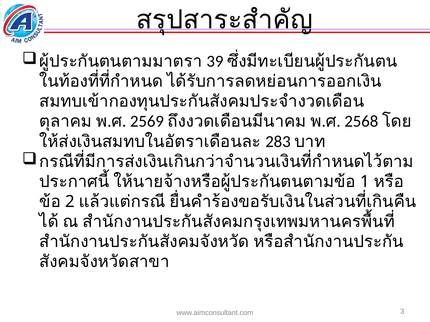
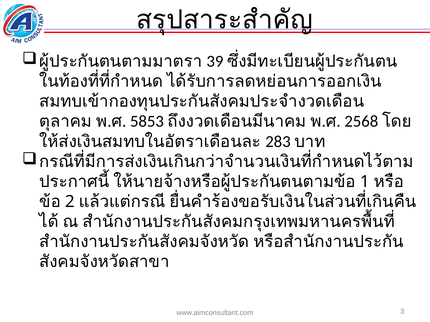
2569: 2569 -> 5853
